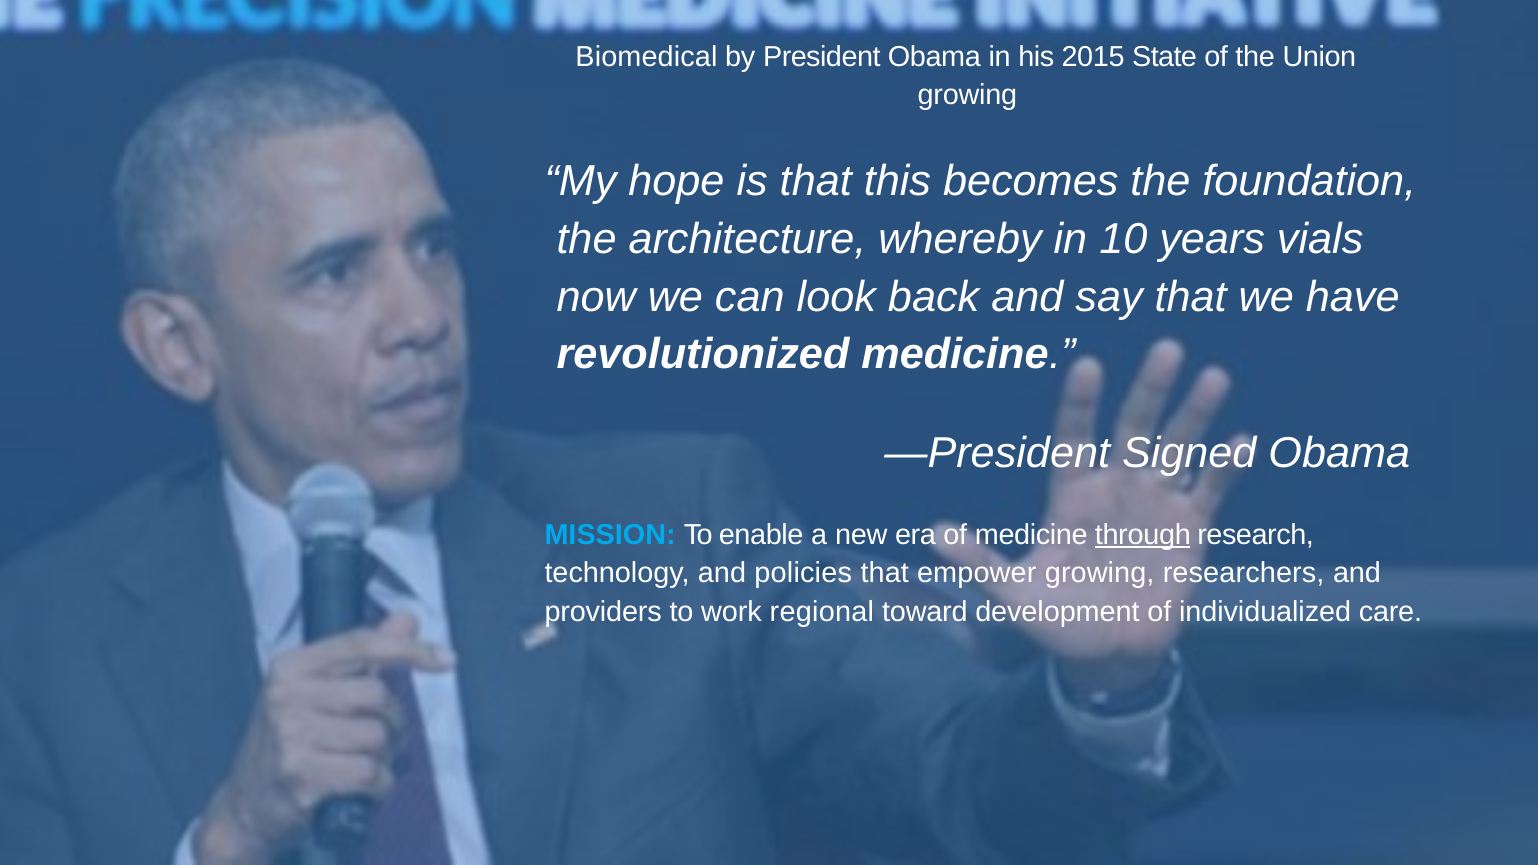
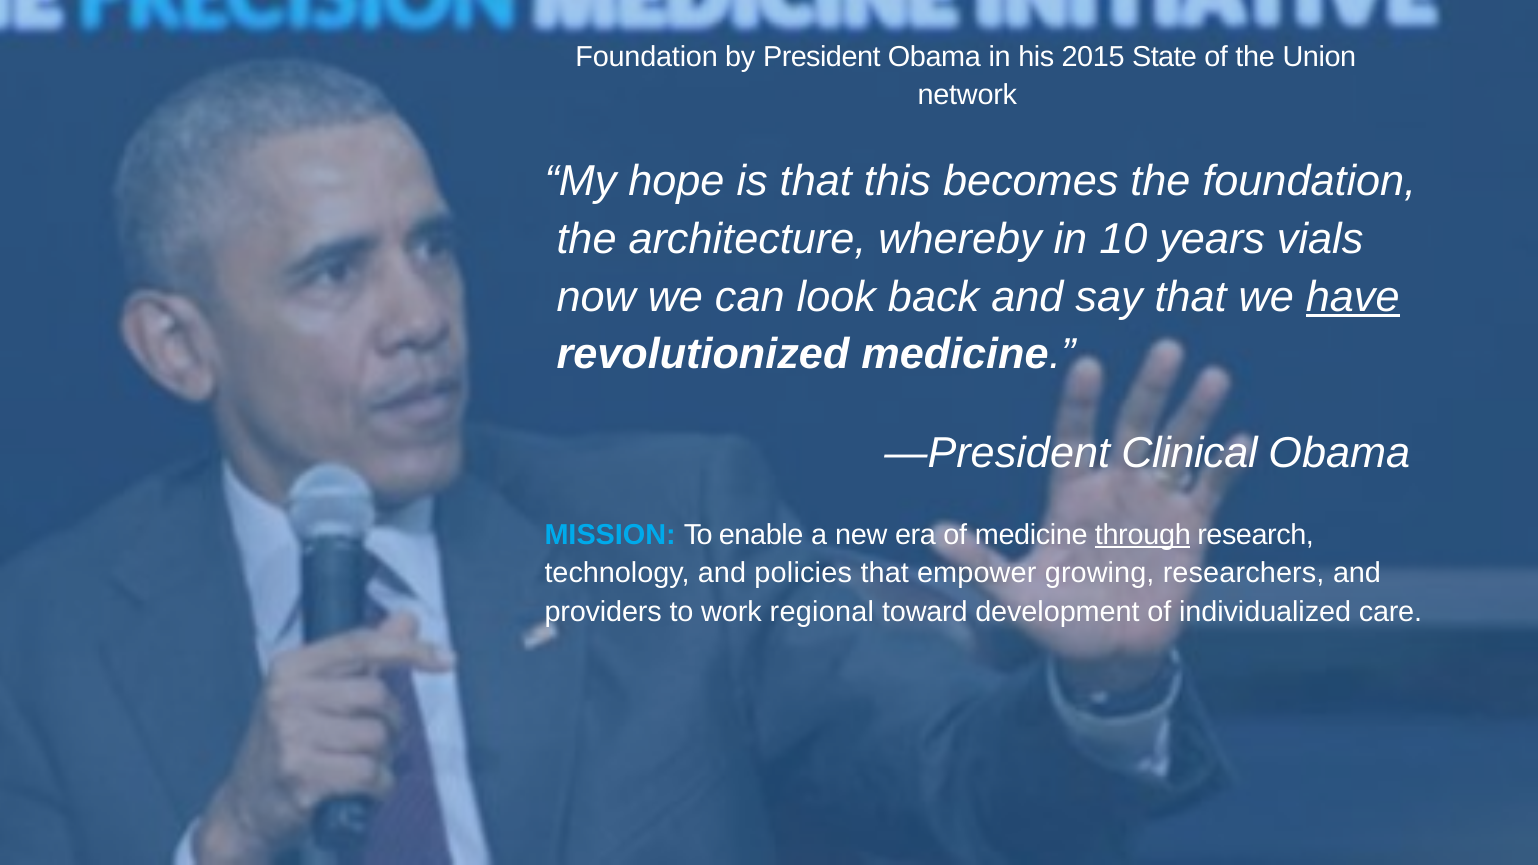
Biomedical at (646, 57): Biomedical -> Foundation
growing at (967, 95): growing -> network
have underline: none -> present
Signed: Signed -> Clinical
